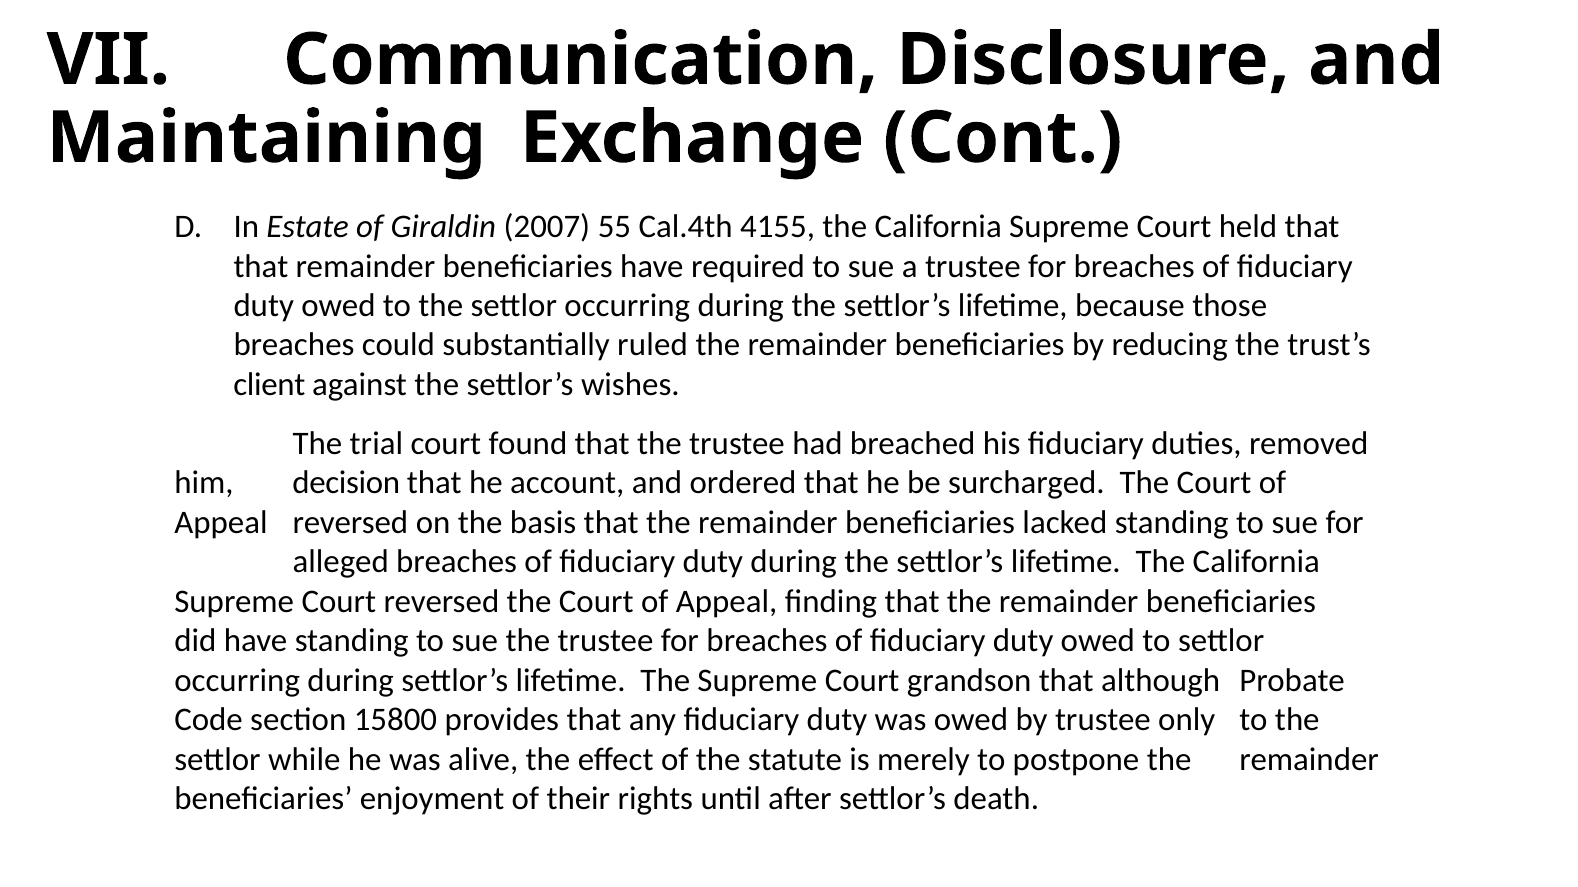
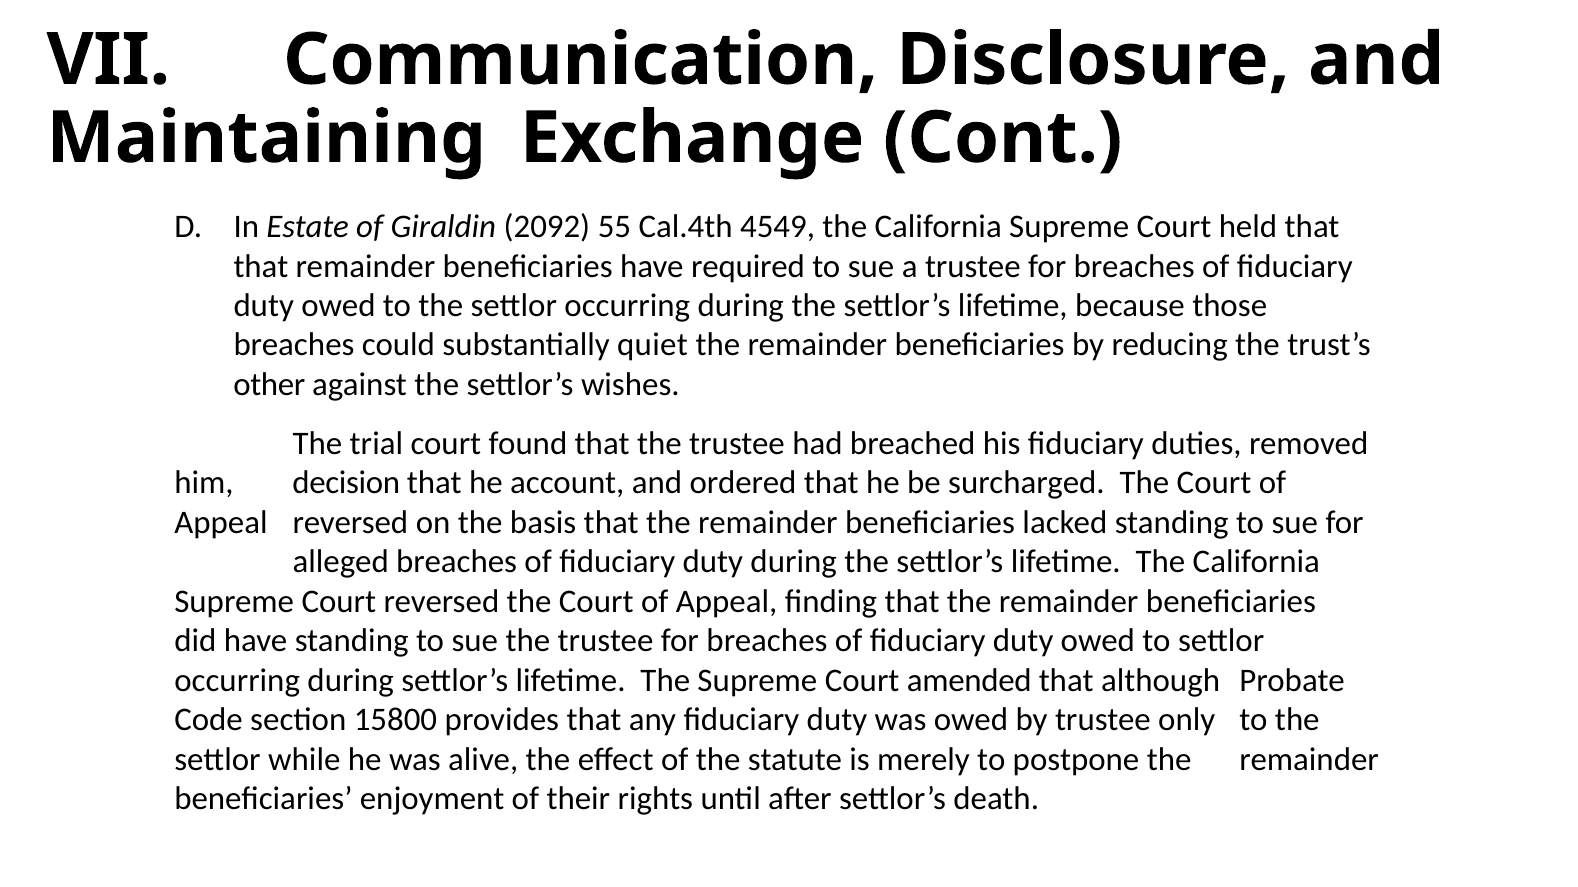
2007: 2007 -> 2092
4155: 4155 -> 4549
ruled: ruled -> quiet
client: client -> other
grandson: grandson -> amended
